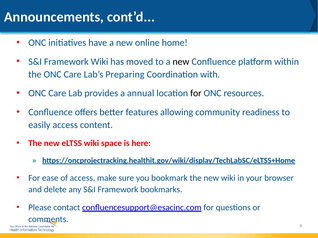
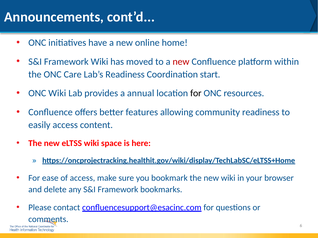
new at (181, 62) colour: black -> red
Lab’s Preparing: Preparing -> Readiness
with: with -> start
Care at (57, 93): Care -> Wiki
